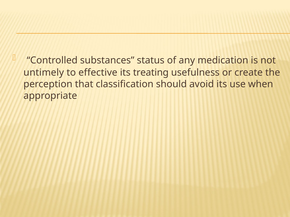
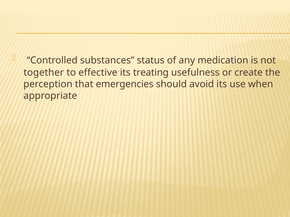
untimely: untimely -> together
classification: classification -> emergencies
